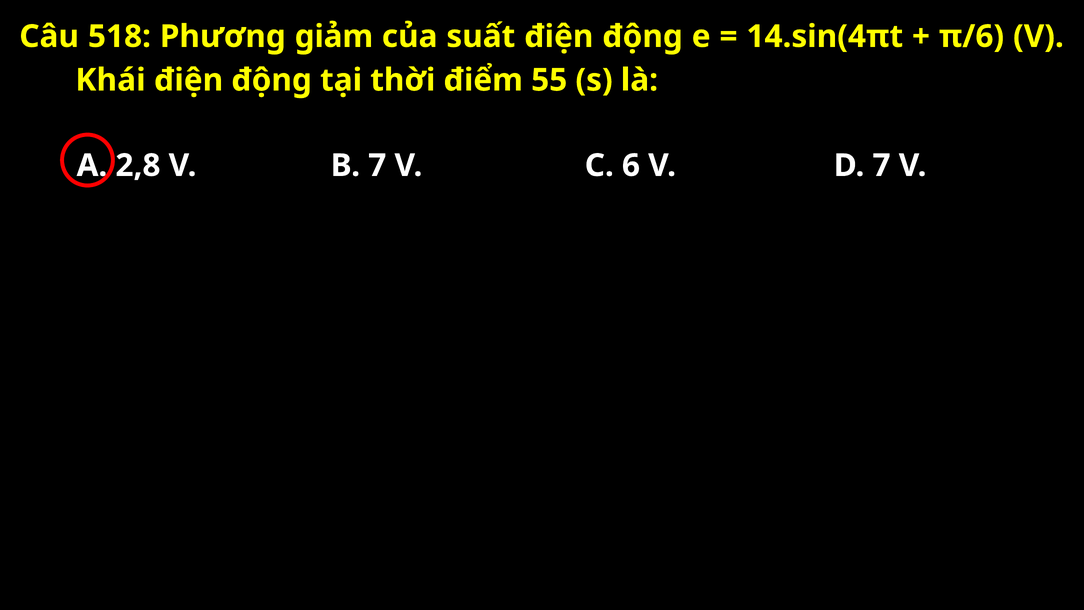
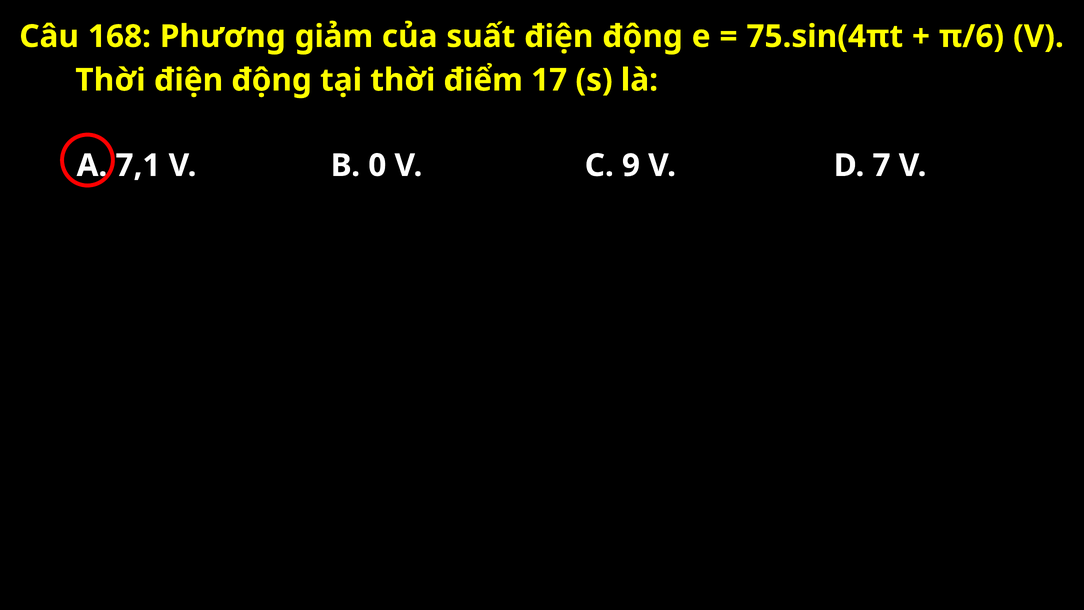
518: 518 -> 168
14.sin(4πt: 14.sin(4πt -> 75.sin(4πt
Khái at (110, 80): Khái -> Thời
55: 55 -> 17
2,8: 2,8 -> 7,1
B 7: 7 -> 0
6: 6 -> 9
